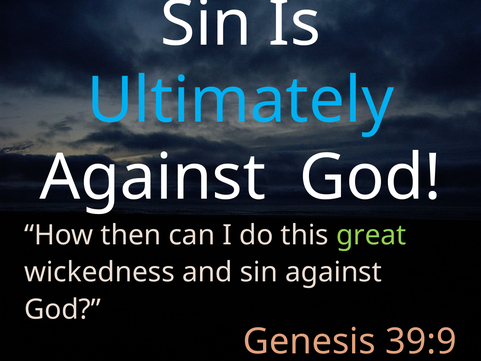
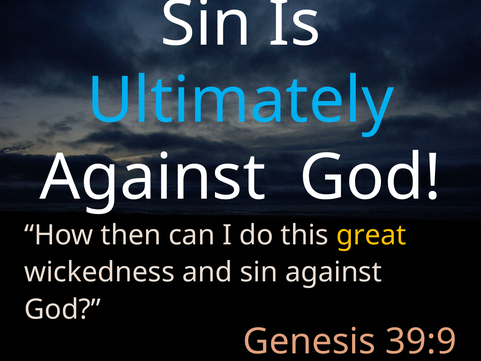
great colour: light green -> yellow
